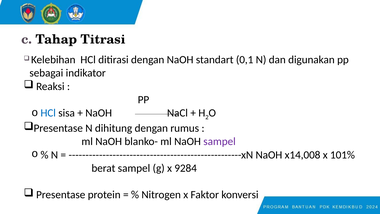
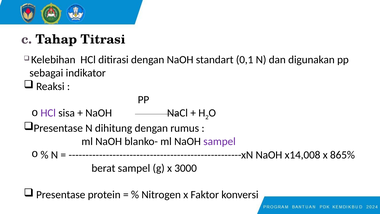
HCl at (48, 113) colour: blue -> purple
101%: 101% -> 865%
9284: 9284 -> 3000
